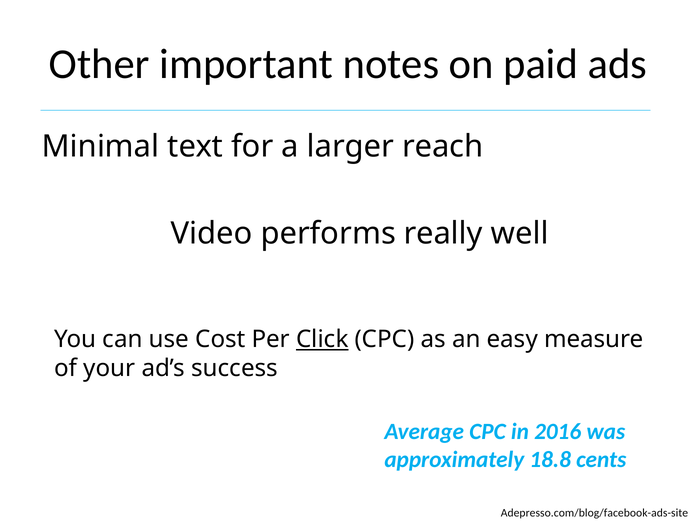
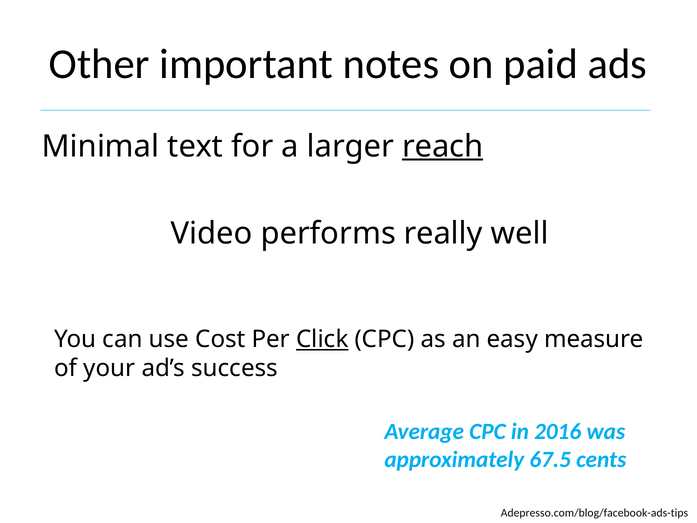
reach underline: none -> present
18.8: 18.8 -> 67.5
Adepresso.com/blog/facebook-ads-site: Adepresso.com/blog/facebook-ads-site -> Adepresso.com/blog/facebook-ads-tips
